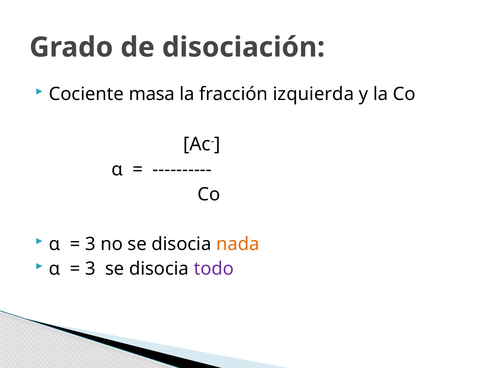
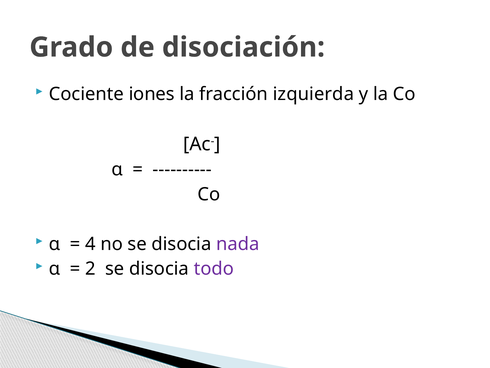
masa: masa -> iones
3 at (90, 244): 3 -> 4
nada colour: orange -> purple
3 at (90, 268): 3 -> 2
